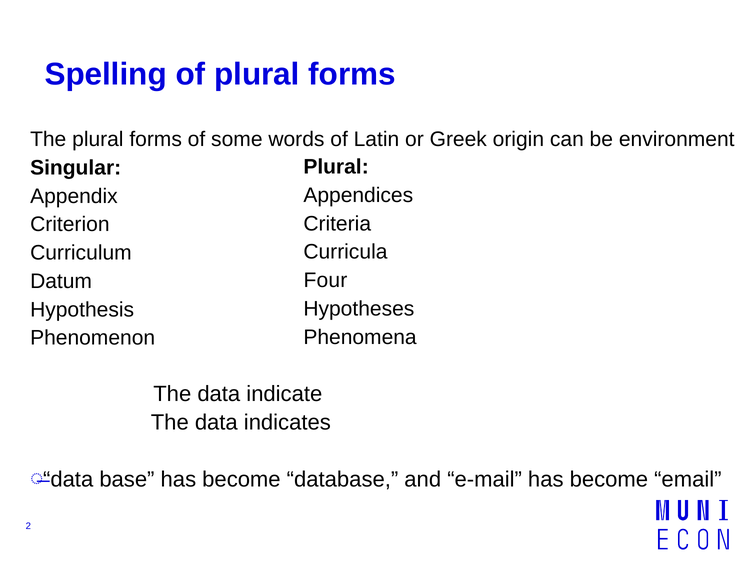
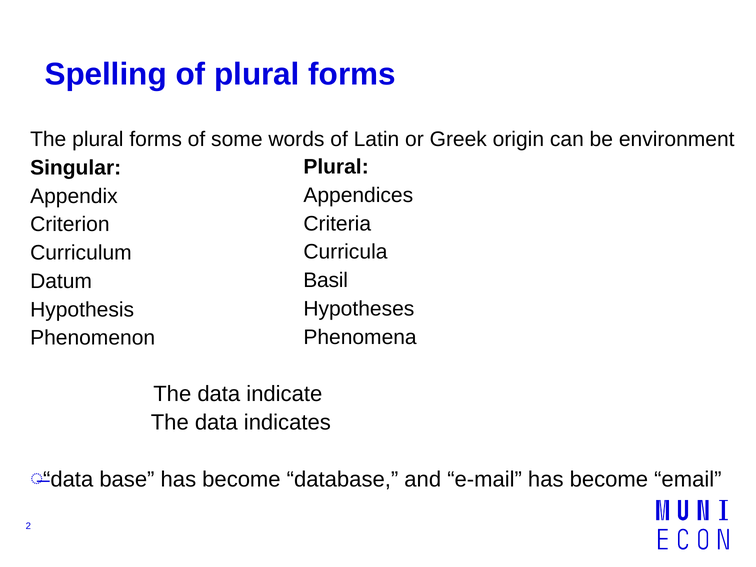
Four: Four -> Basil
